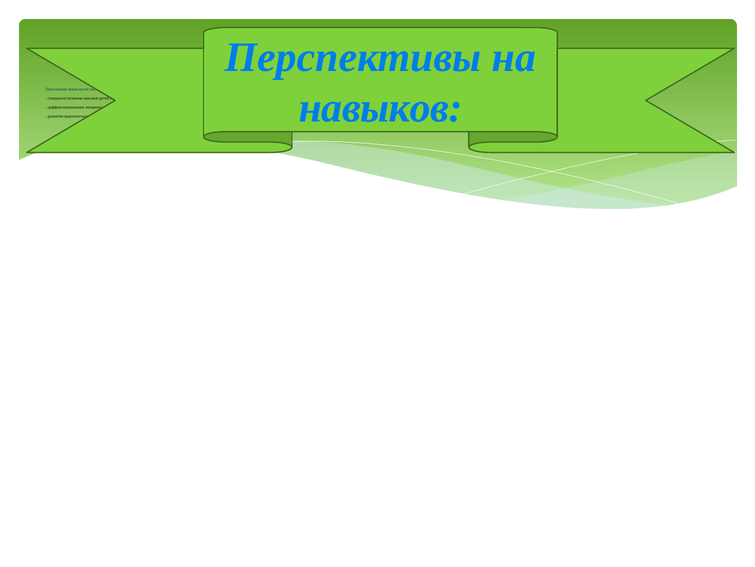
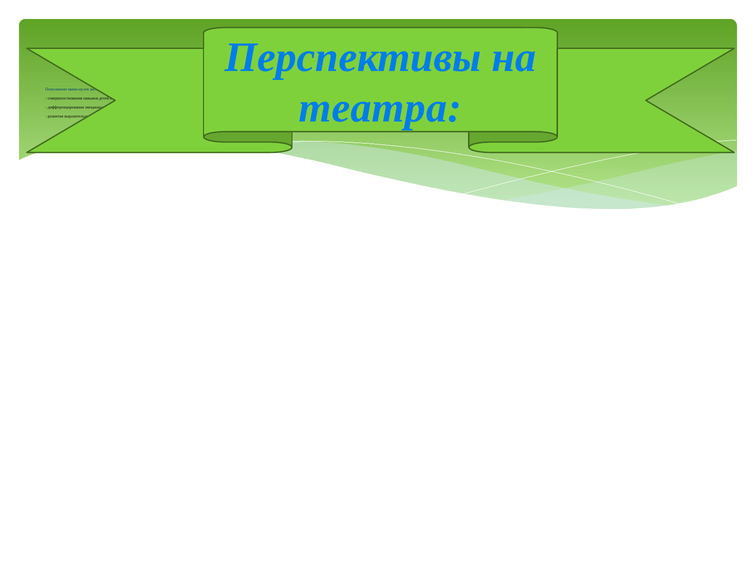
навыков at (381, 108): навыков -> театра
